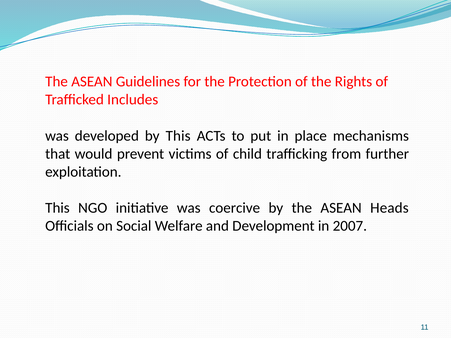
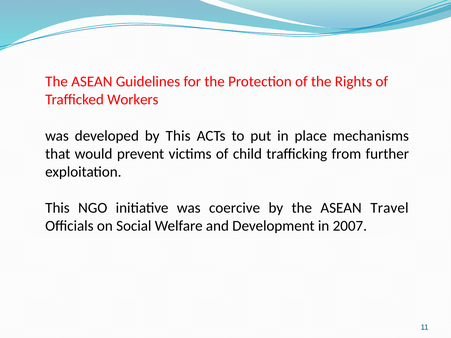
Includes: Includes -> Workers
Heads: Heads -> Travel
